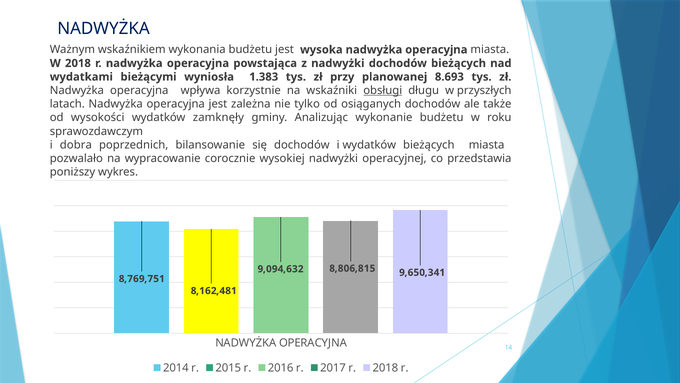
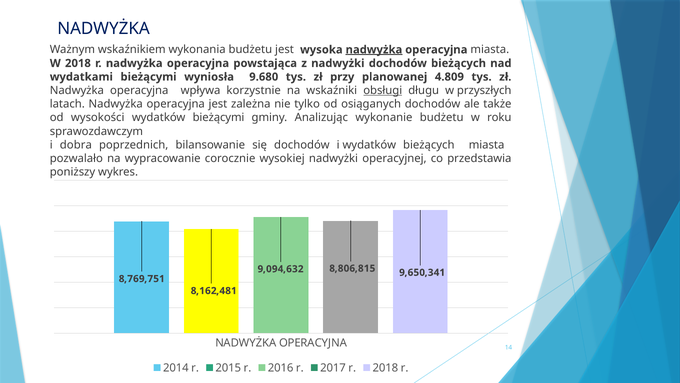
nadwyżka at (374, 50) underline: none -> present
1.383: 1.383 -> 9.680
8.693: 8.693 -> 4.809
wydatków zamknęły: zamknęły -> bieżącymi
